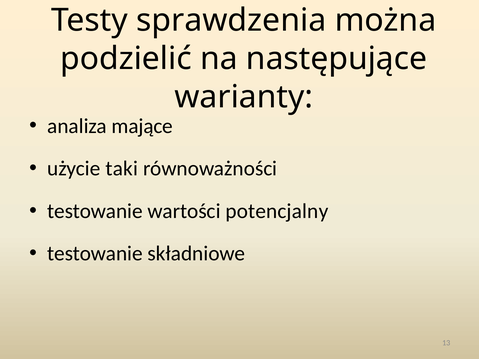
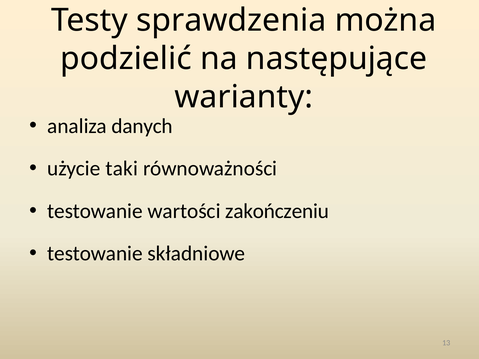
mające: mające -> danych
potencjalny: potencjalny -> zakończeniu
